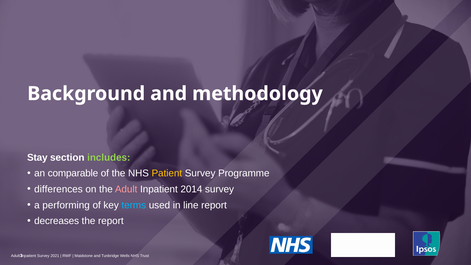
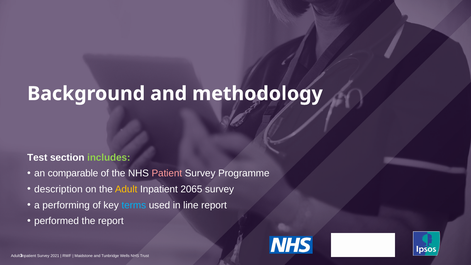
Stay: Stay -> Test
Patient colour: yellow -> pink
differences: differences -> description
Adult at (126, 189) colour: pink -> yellow
2014: 2014 -> 2065
decreases: decreases -> performed
